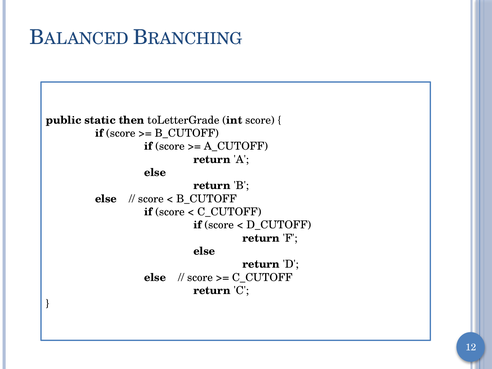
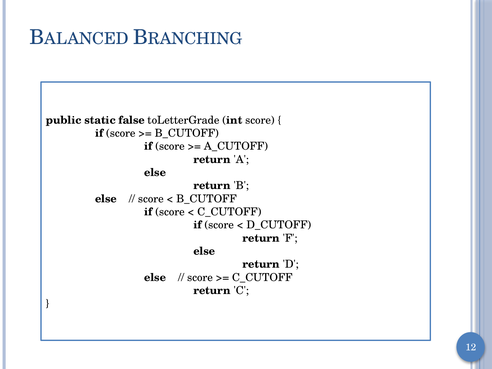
then: then -> false
